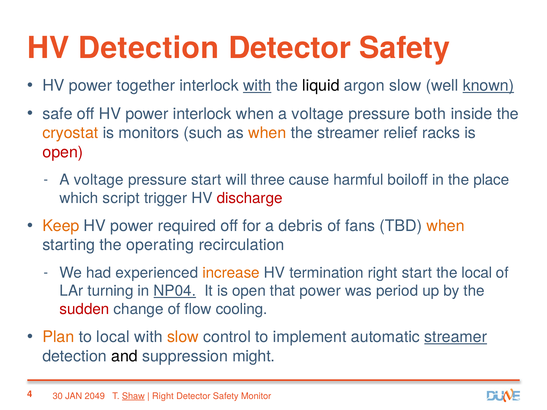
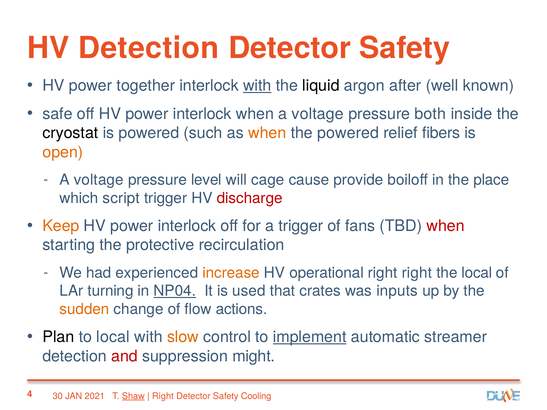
argon slow: slow -> after
known underline: present -> none
cryostat colour: orange -> black
is monitors: monitors -> powered
the streamer: streamer -> powered
racks: racks -> fibers
open at (63, 152) colour: red -> orange
pressure start: start -> level
three: three -> cage
harmful: harmful -> provide
required at (187, 226): required -> interlock
a debris: debris -> trigger
when at (446, 226) colour: orange -> red
operating: operating -> protective
termination: termination -> operational
right start: start -> right
It is open: open -> used
that power: power -> crates
period: period -> inputs
sudden colour: red -> orange
cooling: cooling -> actions
Plan colour: orange -> black
implement underline: none -> present
streamer at (456, 337) underline: present -> none
and colour: black -> red
2049: 2049 -> 2021
Monitor: Monitor -> Cooling
